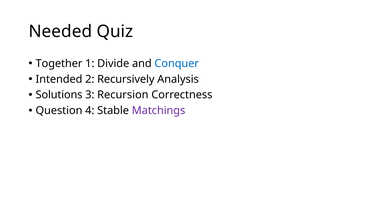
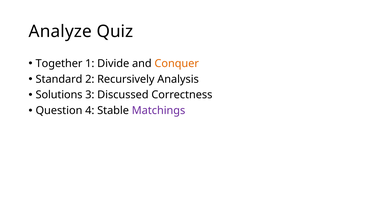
Needed: Needed -> Analyze
Conquer colour: blue -> orange
Intended: Intended -> Standard
Recursion: Recursion -> Discussed
